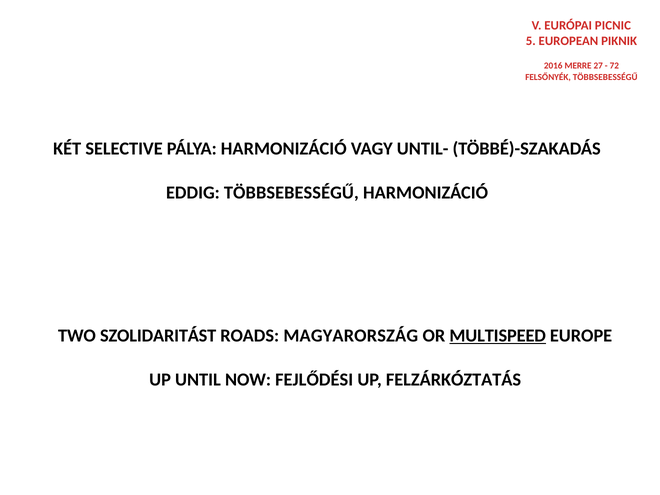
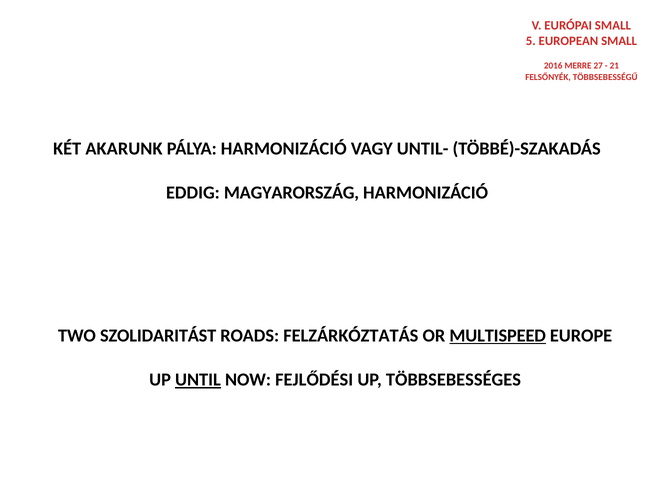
EURÓPAI PICNIC: PICNIC -> SMALL
EUROPEAN PIKNIK: PIKNIK -> SMALL
72: 72 -> 21
SELECTIVE: SELECTIVE -> AKARUNK
EDDIG TÖBBSEBESSÉGŰ: TÖBBSEBESSÉGŰ -> MAGYARORSZÁG
MAGYARORSZÁG: MAGYARORSZÁG -> FELZÁRKÓZTATÁS
UNTIL underline: none -> present
FELZÁRKÓZTATÁS: FELZÁRKÓZTATÁS -> TÖBBSEBESSÉGES
